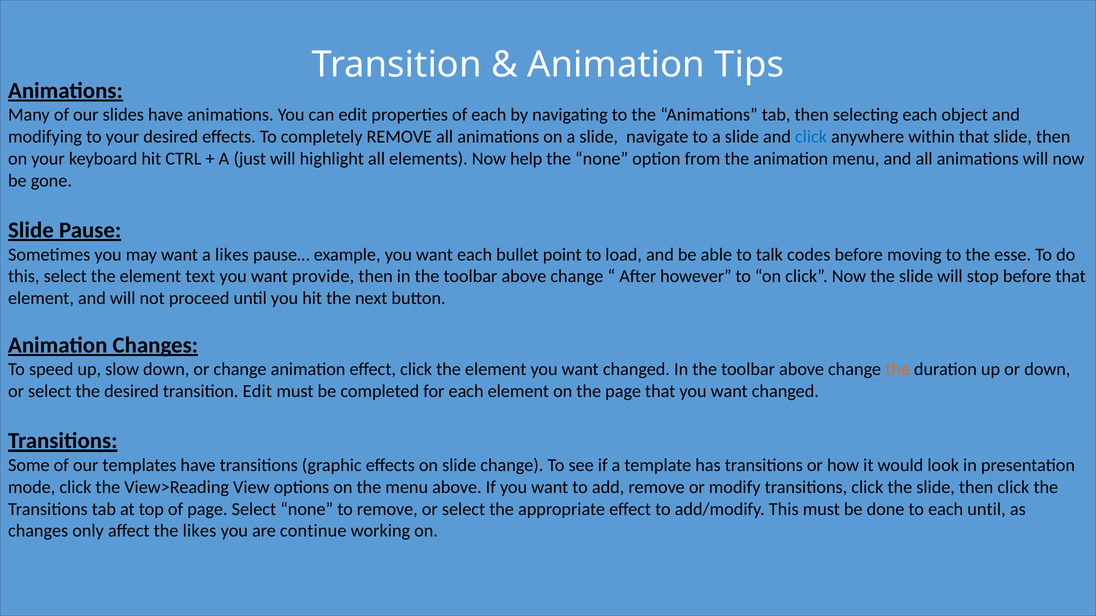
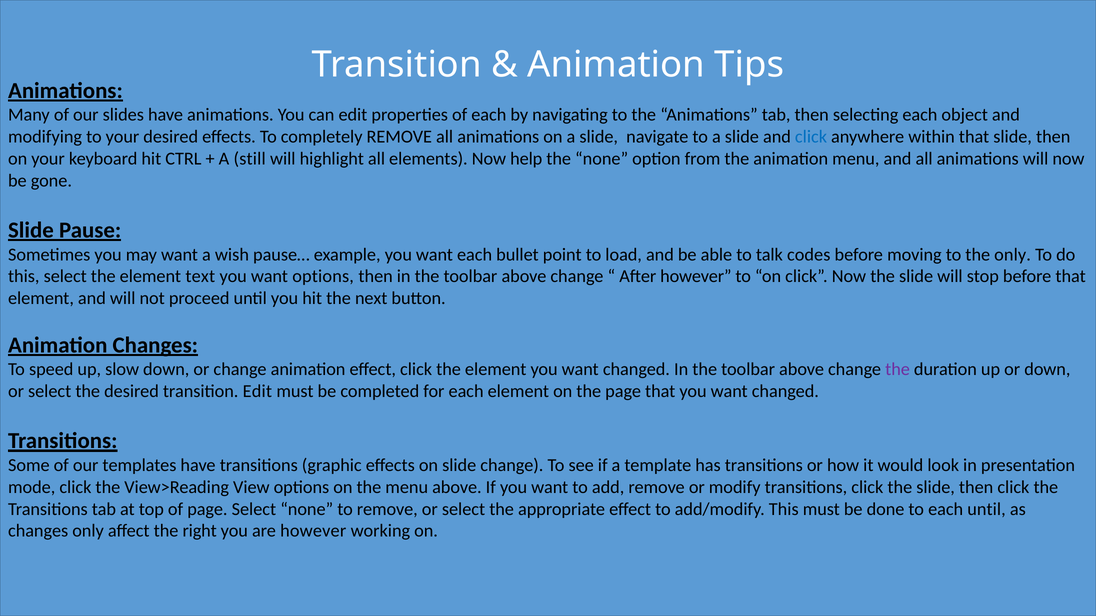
just: just -> still
a likes: likes -> wish
the esse: esse -> only
want provide: provide -> options
the at (898, 370) colour: orange -> purple
the likes: likes -> right
are continue: continue -> however
